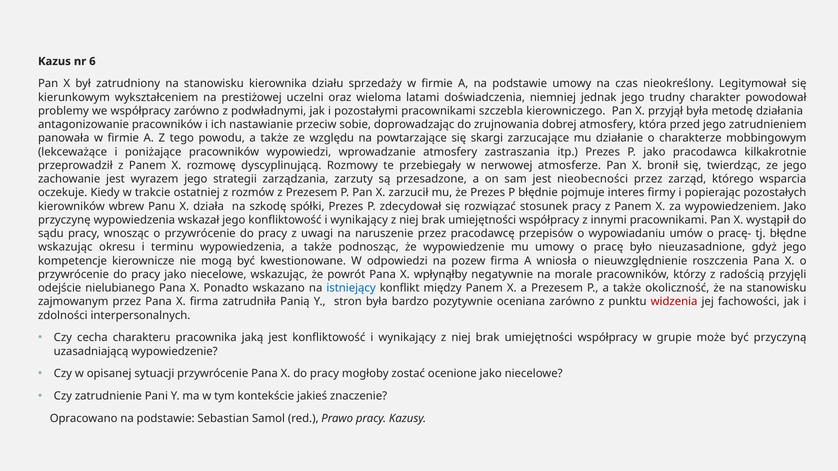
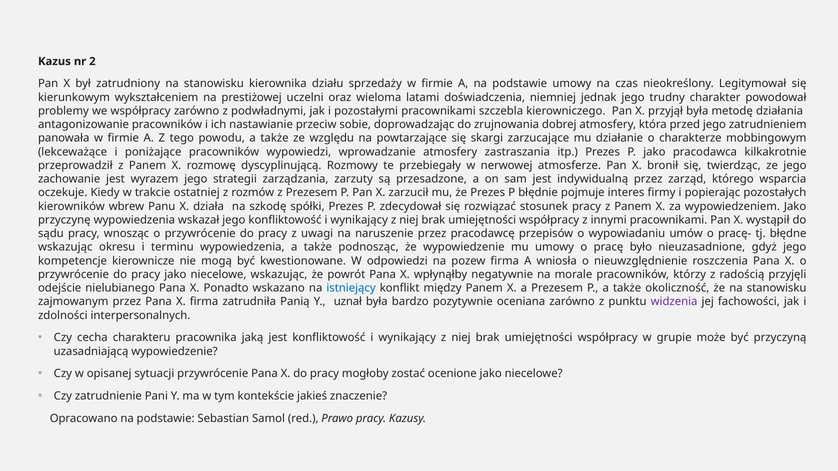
6: 6 -> 2
nieobecności: nieobecności -> indywidualną
stron: stron -> uznał
widzenia colour: red -> purple
